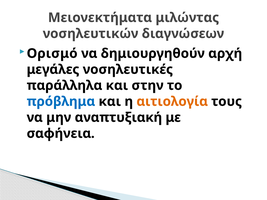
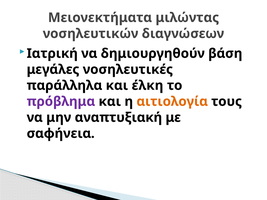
Ορισμό: Ορισμό -> Ιατρική
αρχή: αρχή -> βάση
στην: στην -> έλκη
πρόβλημα colour: blue -> purple
